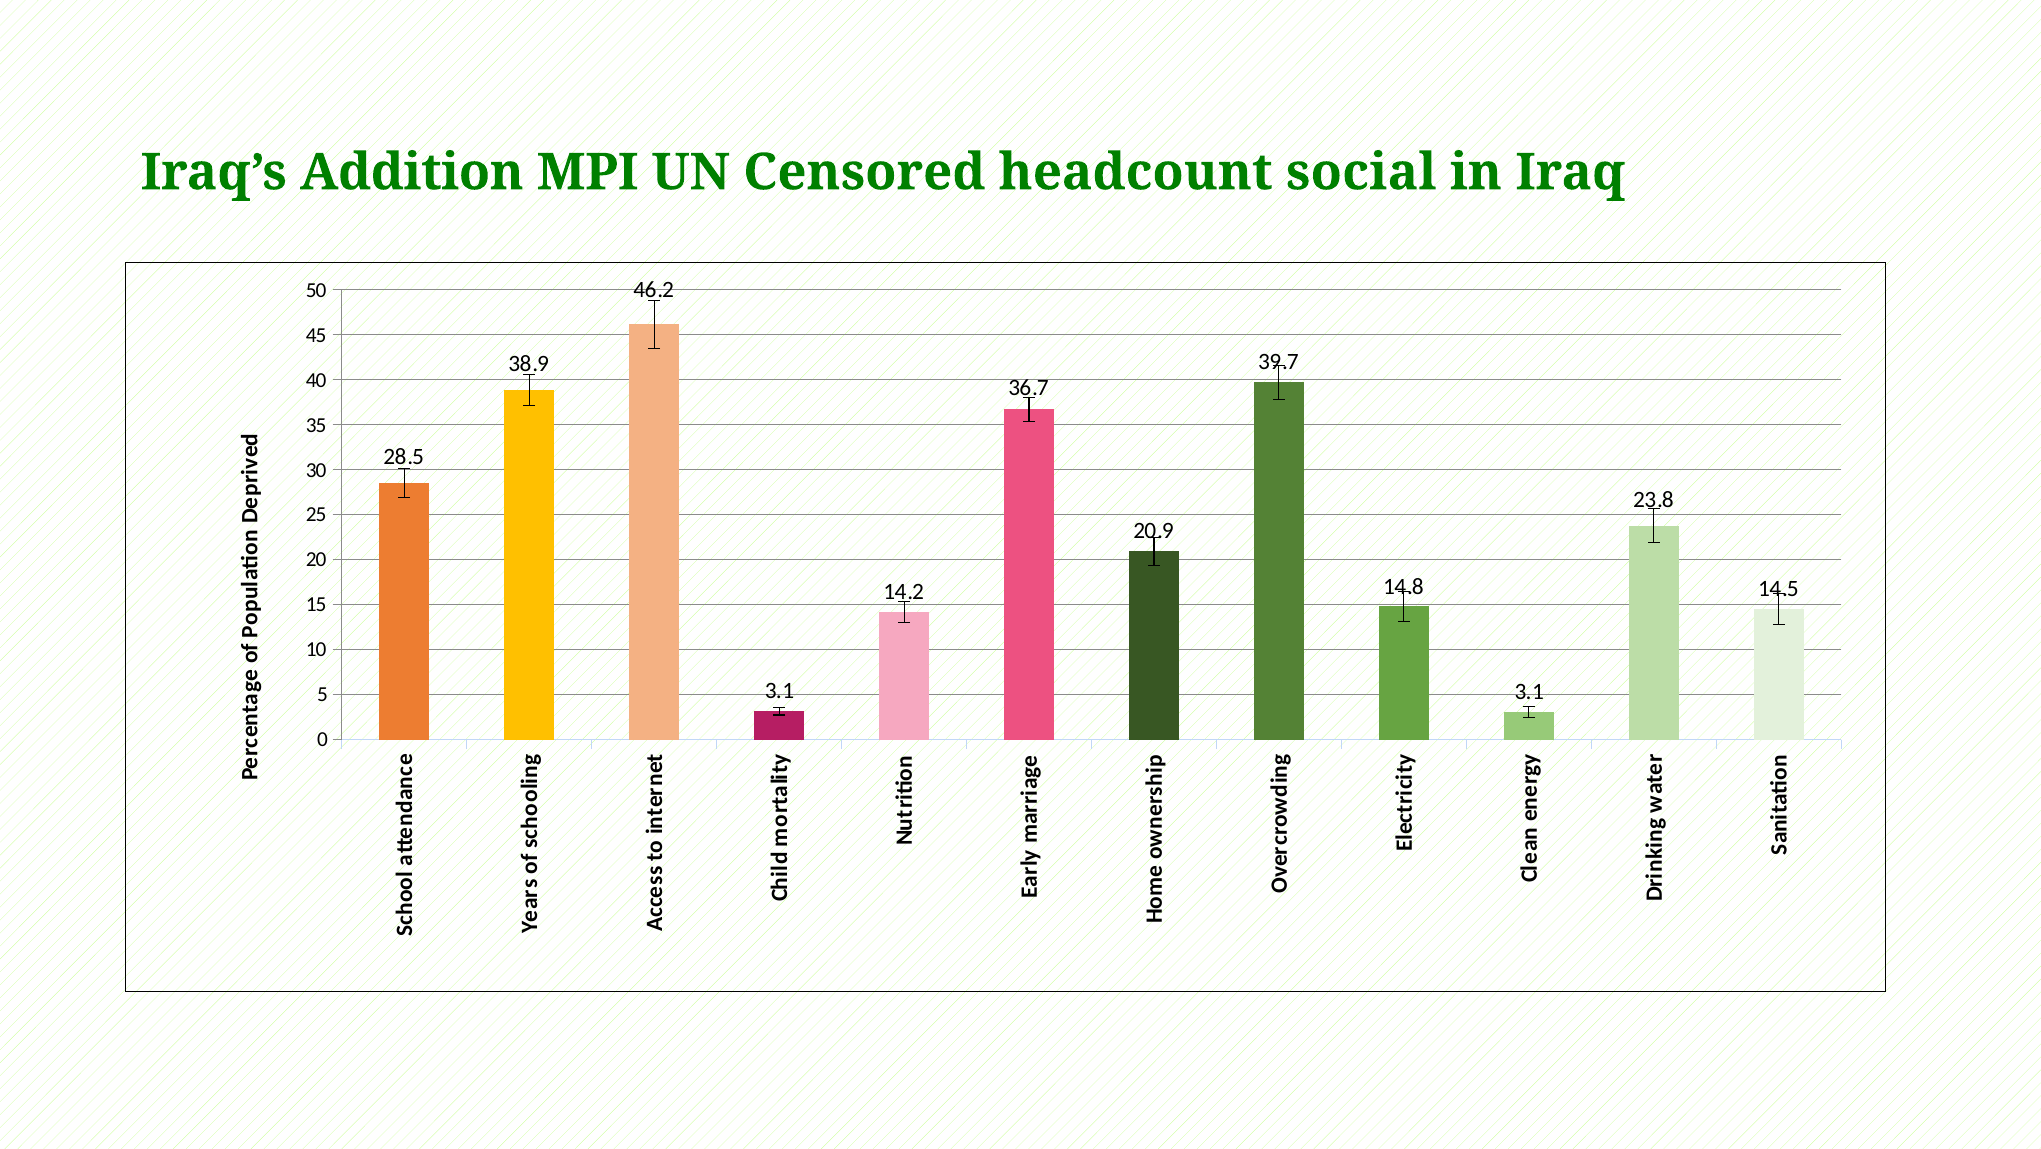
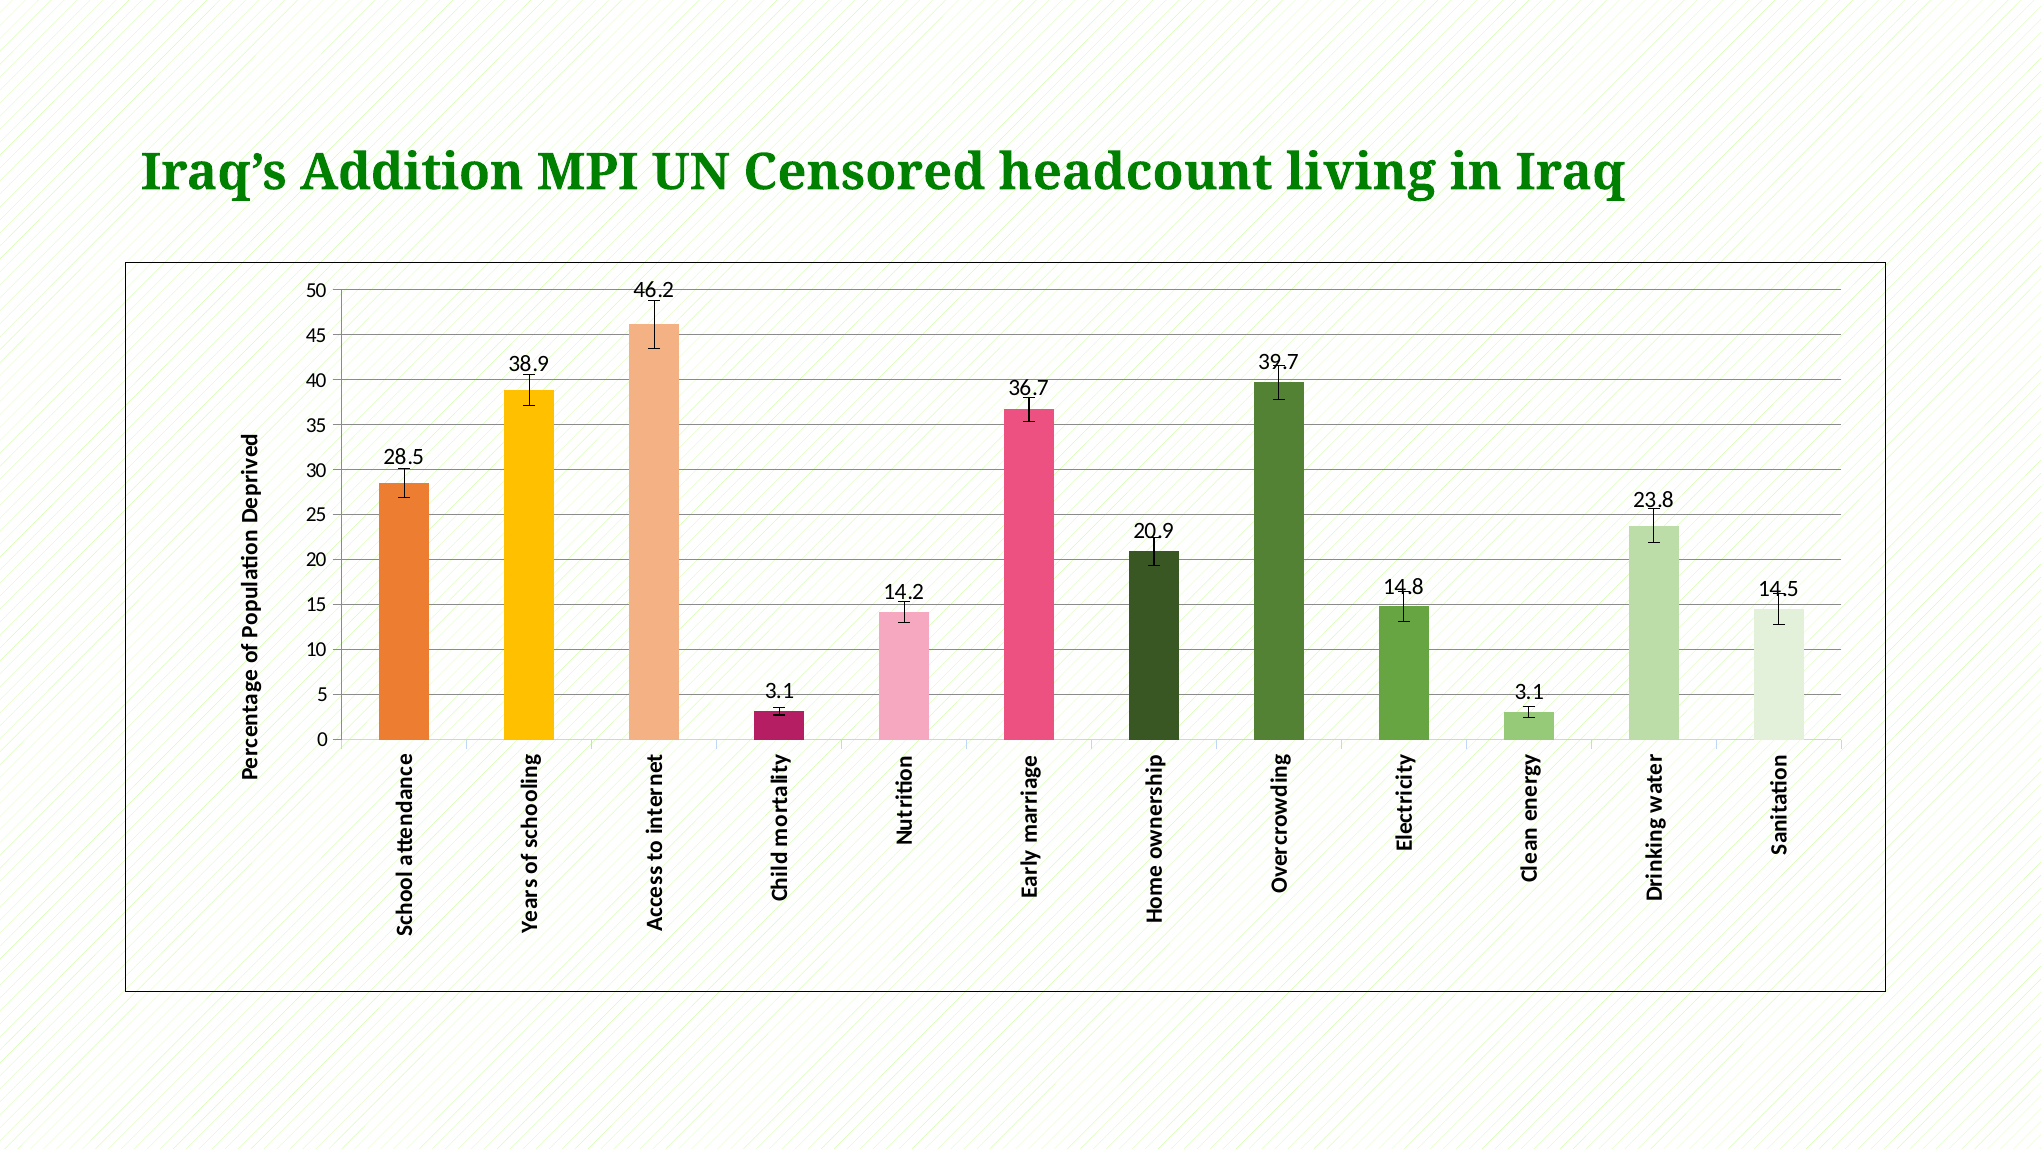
social: social -> living
